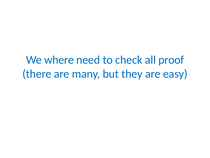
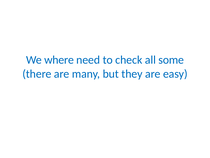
proof: proof -> some
